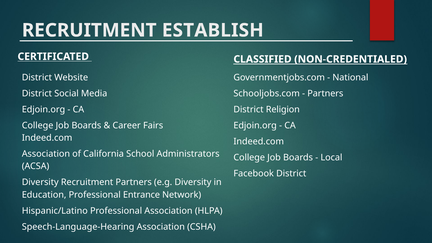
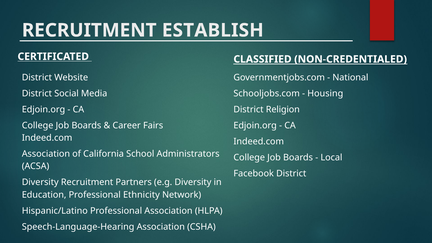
Partners at (325, 93): Partners -> Housing
Entrance: Entrance -> Ethnicity
